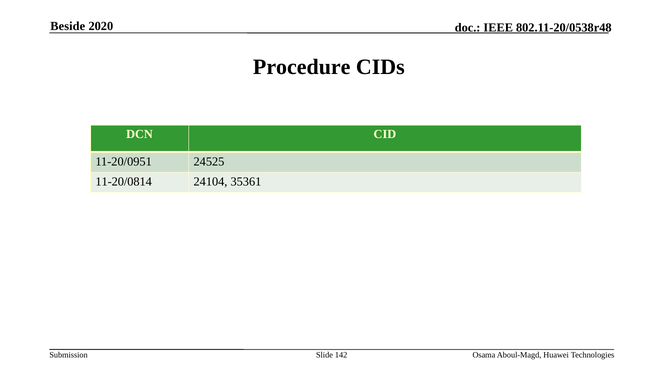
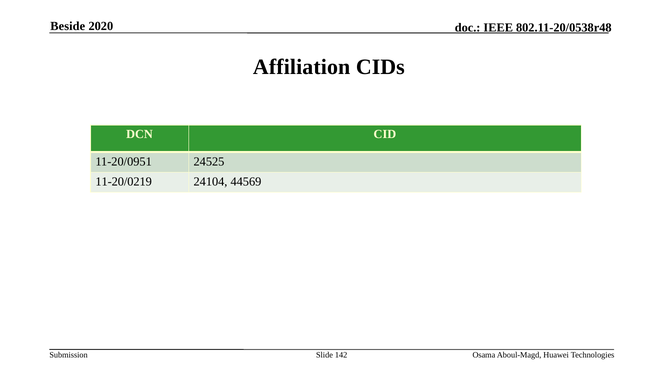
Procedure: Procedure -> Affiliation
11-20/0814: 11-20/0814 -> 11-20/0219
35361: 35361 -> 44569
